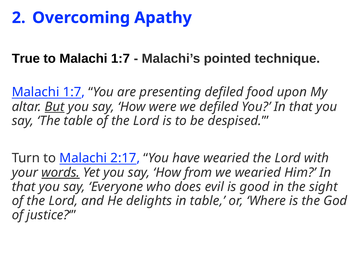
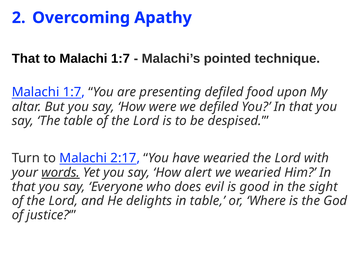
True at (26, 59): True -> That
But underline: present -> none
from: from -> alert
